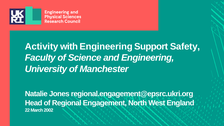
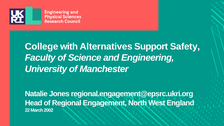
Activity: Activity -> College
with Engineering: Engineering -> Alternatives
